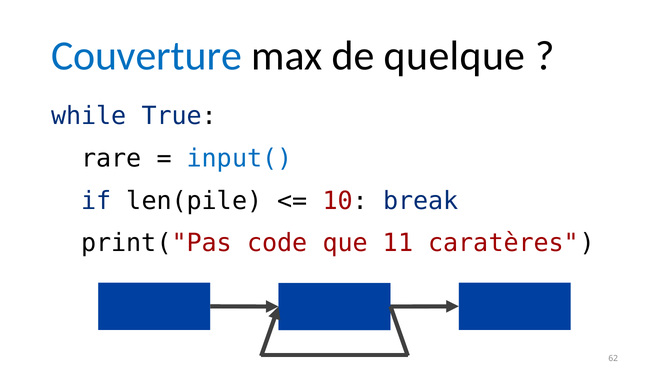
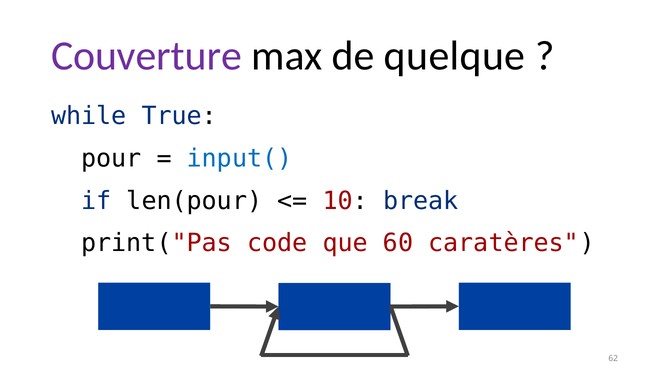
Couverture colour: blue -> purple
rare: rare -> pour
len(pile: len(pile -> len(pour
11: 11 -> 60
